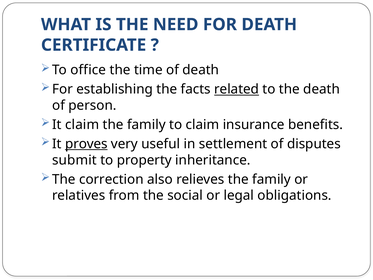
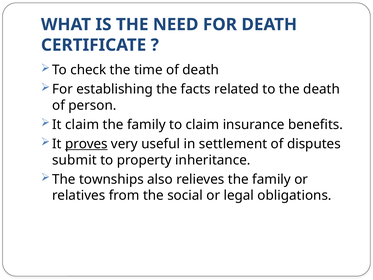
office: office -> check
related underline: present -> none
correction: correction -> townships
